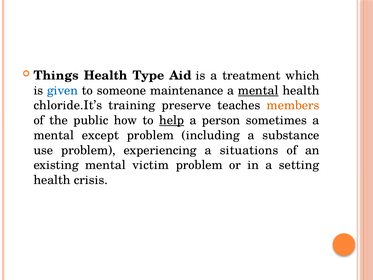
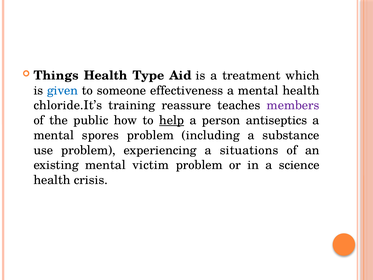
maintenance: maintenance -> effectiveness
mental at (258, 90) underline: present -> none
preserve: preserve -> reassure
members colour: orange -> purple
sometimes: sometimes -> antiseptics
except: except -> spores
setting: setting -> science
